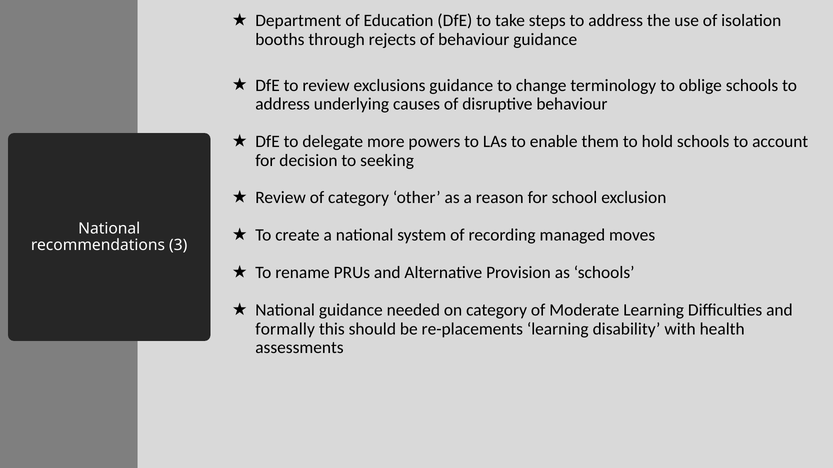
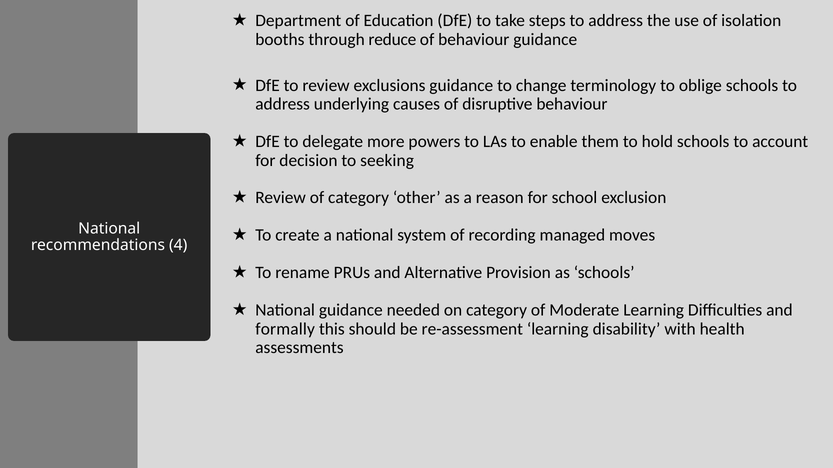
rejects: rejects -> reduce
3: 3 -> 4
re-placements: re-placements -> re-assessment
